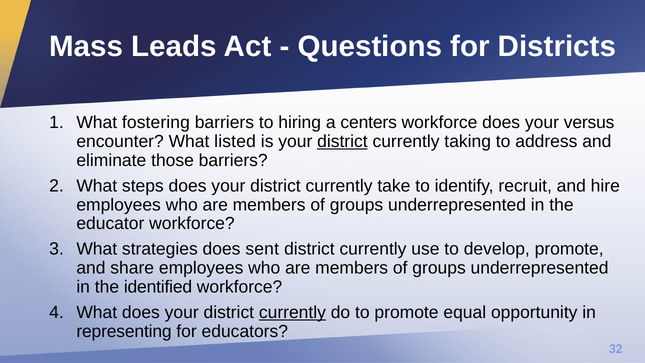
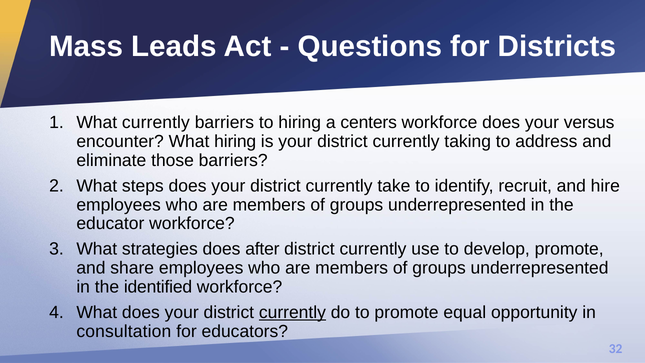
What fostering: fostering -> currently
What listed: listed -> hiring
district at (342, 141) underline: present -> none
sent: sent -> after
representing: representing -> consultation
